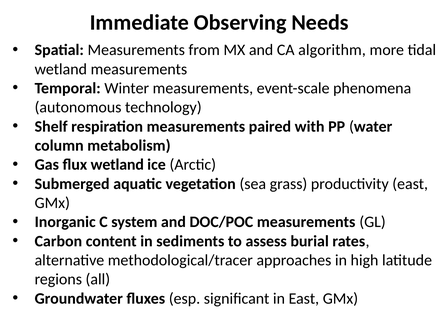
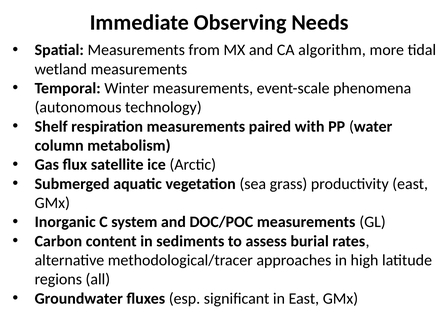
flux wetland: wetland -> satellite
